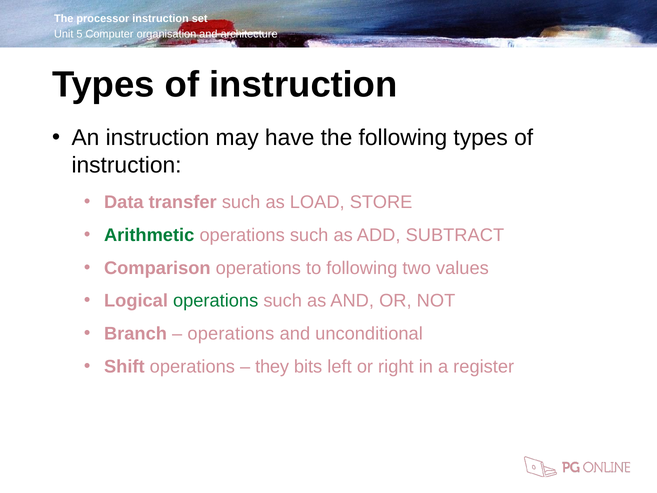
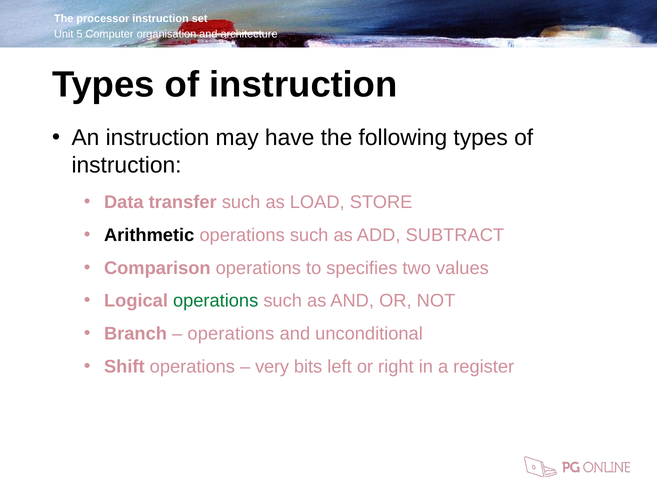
Arithmetic colour: green -> black
to following: following -> specifies
they: they -> very
